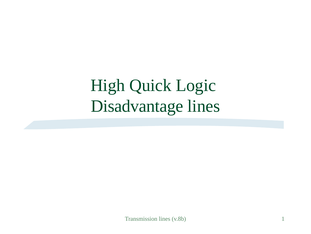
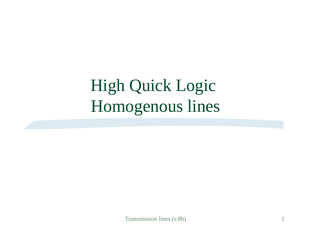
Disadvantage: Disadvantage -> Homogenous
